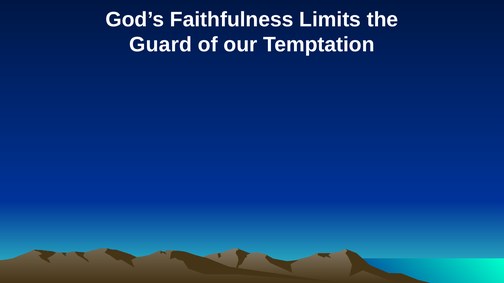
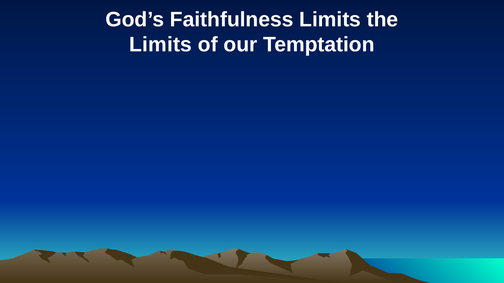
Guard at (161, 45): Guard -> Limits
